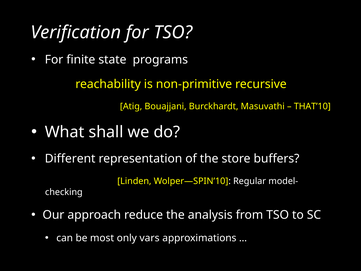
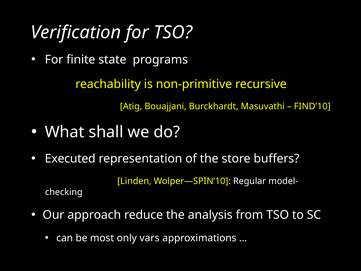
THAT’10: THAT’10 -> FIND’10
Different: Different -> Executed
